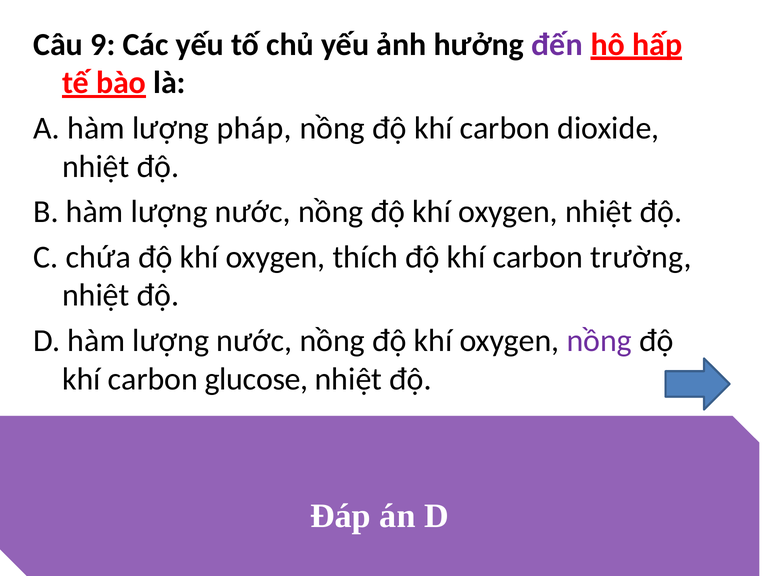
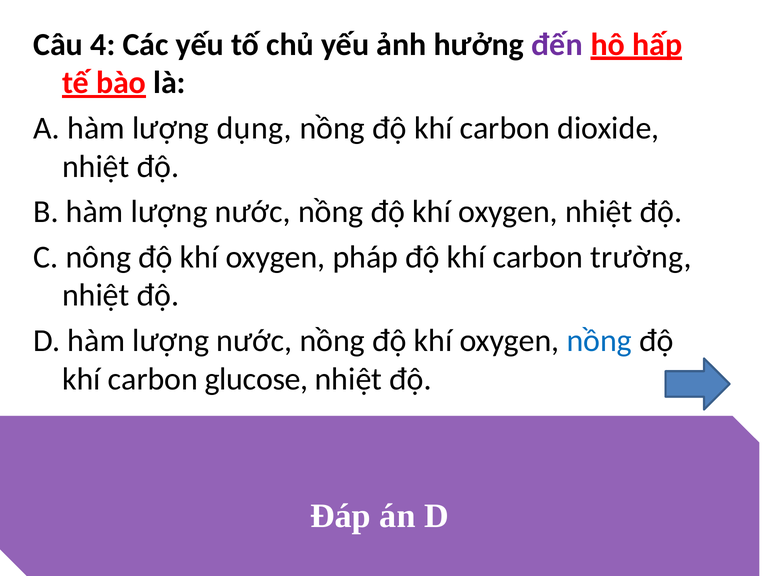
9: 9 -> 4
pháp: pháp -> dụng
chứa: chứa -> nông
thích: thích -> pháp
nồng at (599, 341) colour: purple -> blue
